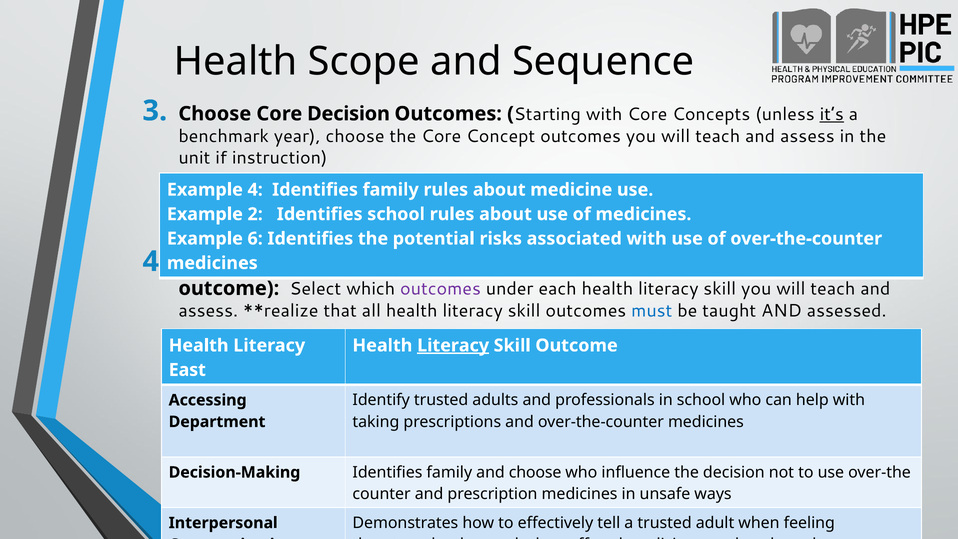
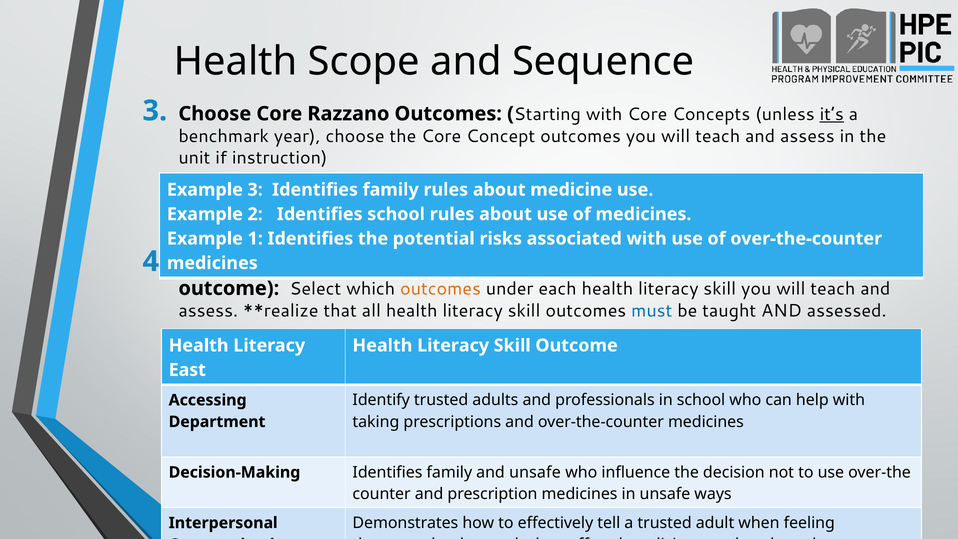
Core Decision: Decision -> Razzano
Example 4: 4 -> 3
6: 6 -> 1
outcomes at (441, 289) colour: purple -> orange
Literacy at (453, 345) underline: present -> none
and choose: choose -> unsafe
